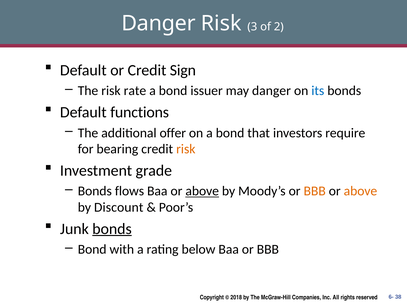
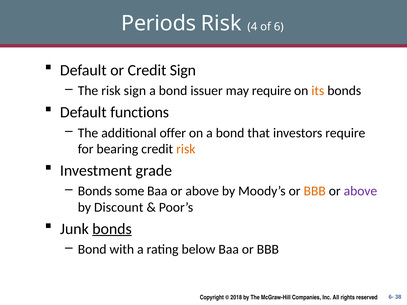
Danger at (159, 24): Danger -> Periods
3: 3 -> 4
2: 2 -> 6
risk rate: rate -> sign
may danger: danger -> require
its colour: blue -> orange
flows: flows -> some
above at (202, 191) underline: present -> none
above at (360, 191) colour: orange -> purple
